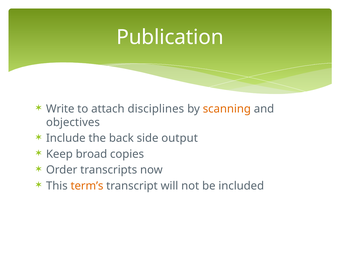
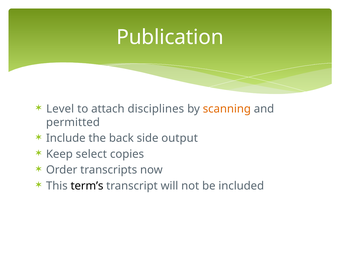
Write: Write -> Level
objectives: objectives -> permitted
broad: broad -> select
term’s colour: orange -> black
